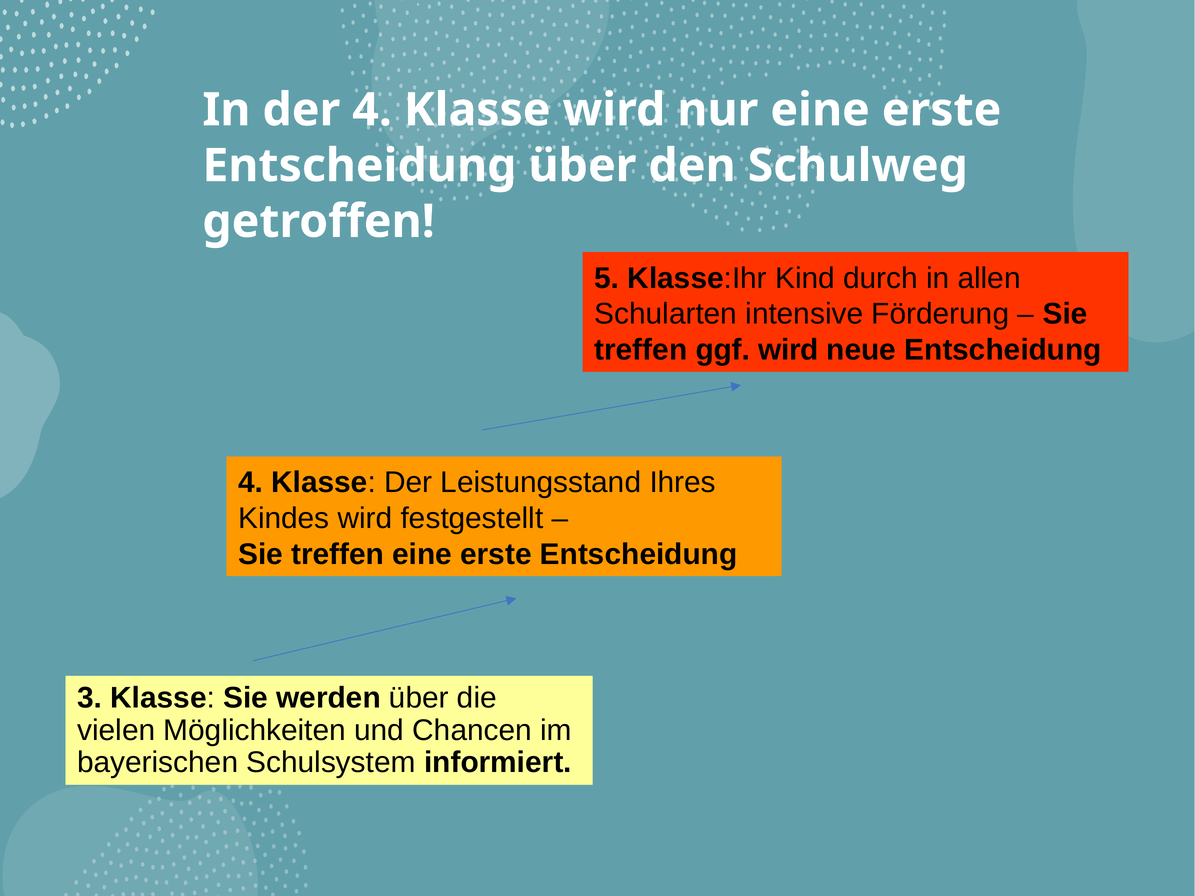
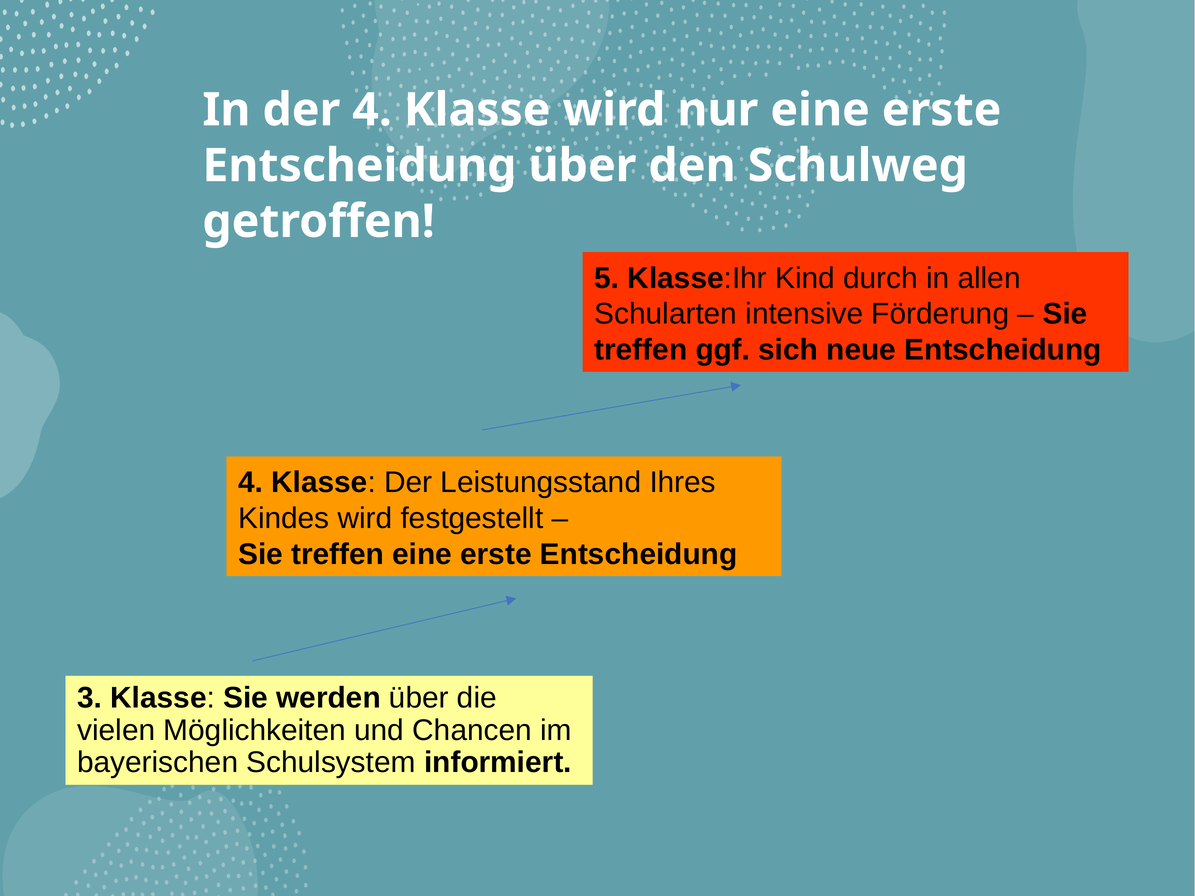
ggf wird: wird -> sich
